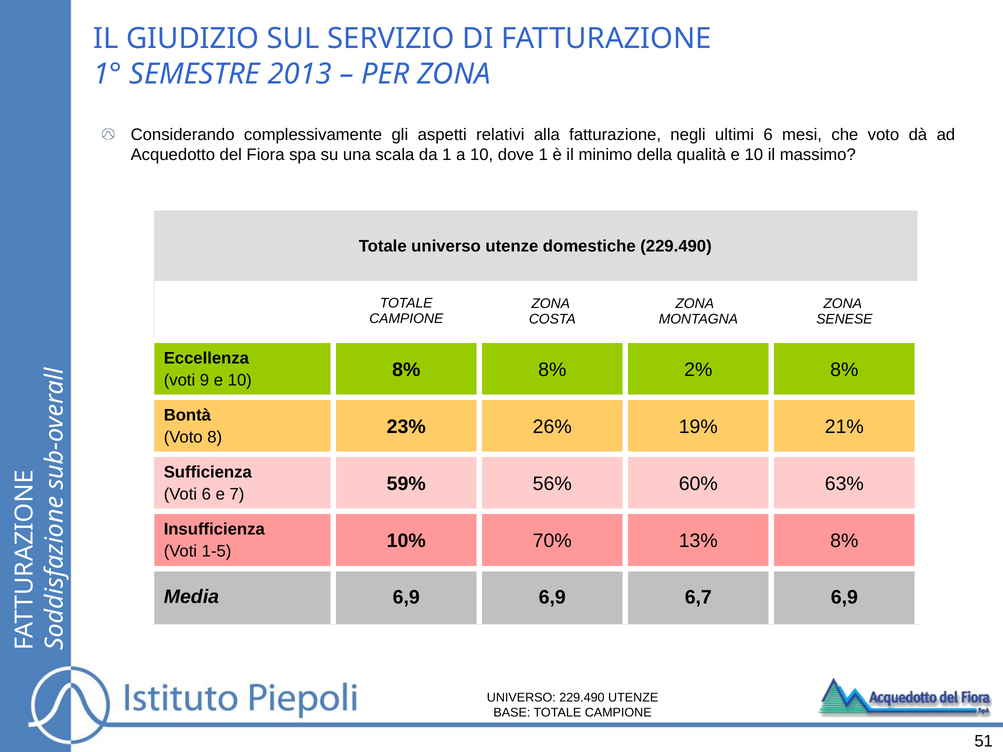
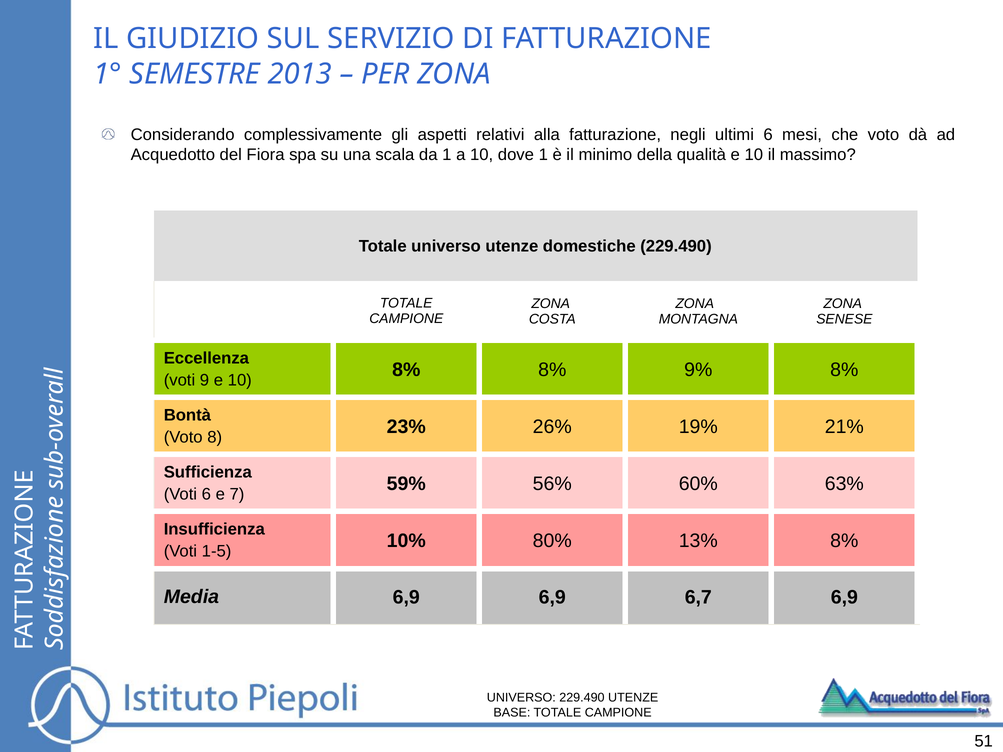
2%: 2% -> 9%
70%: 70% -> 80%
